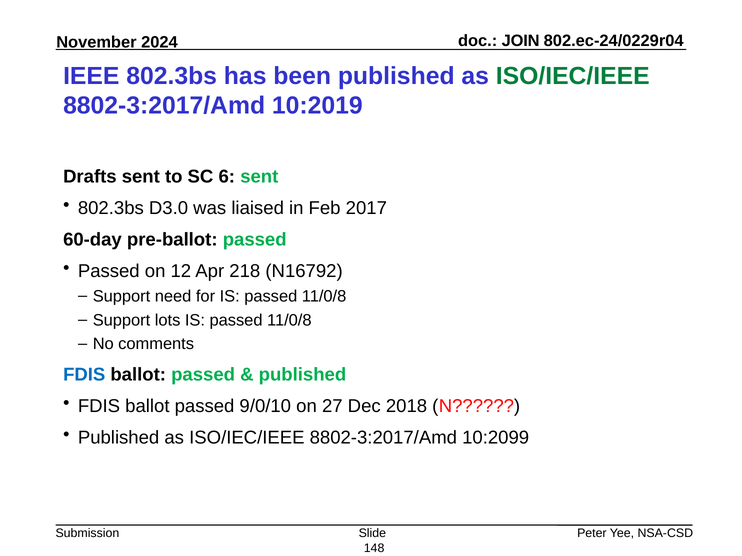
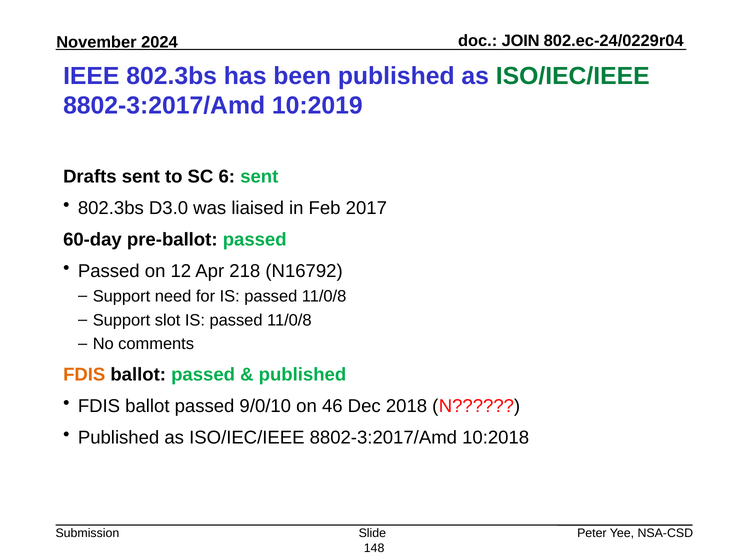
lots: lots -> slot
FDIS at (84, 375) colour: blue -> orange
27: 27 -> 46
10:2099: 10:2099 -> 10:2018
